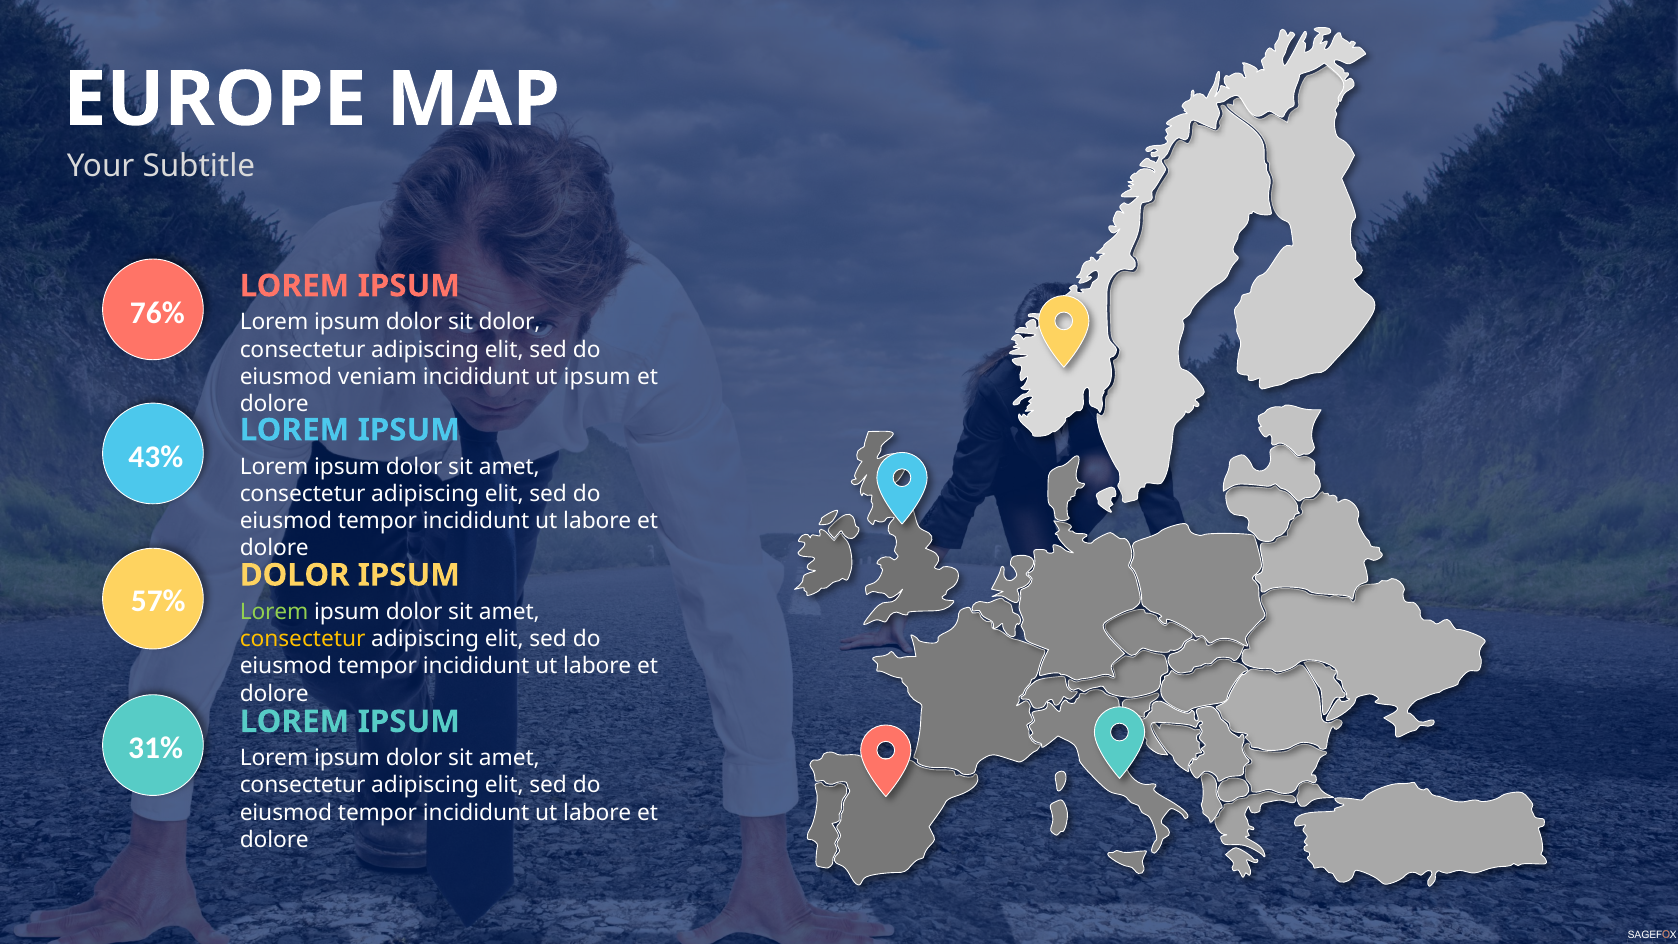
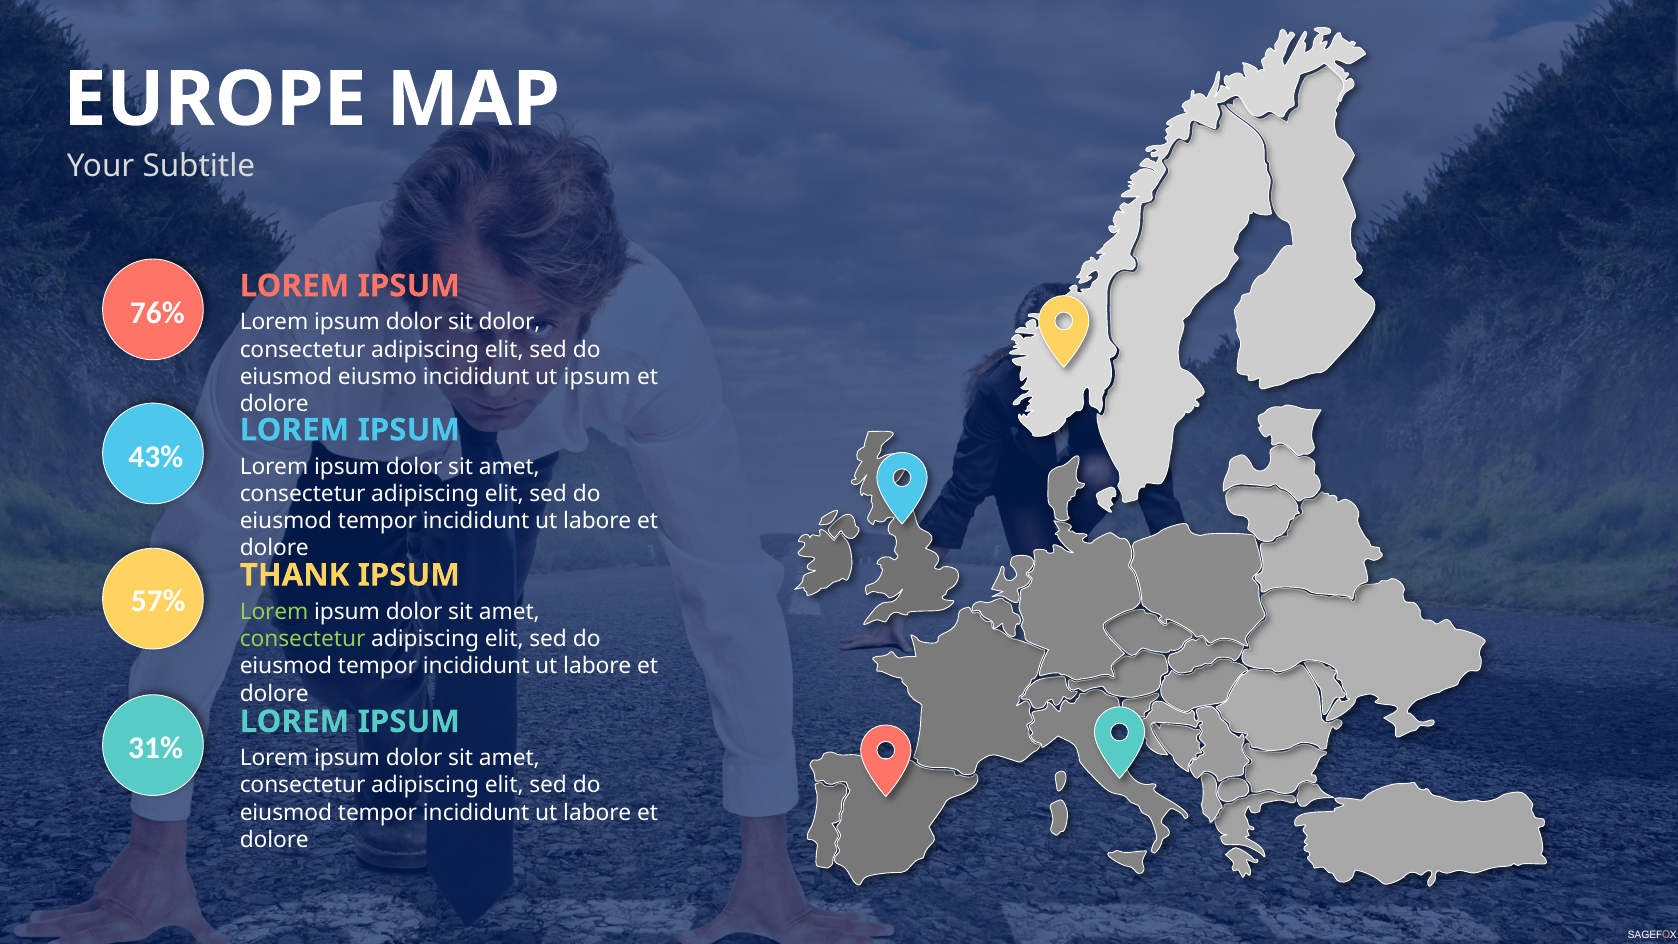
veniam: veniam -> eiusmo
DOLOR at (295, 575): DOLOR -> THANK
consectetur at (303, 639) colour: yellow -> light green
